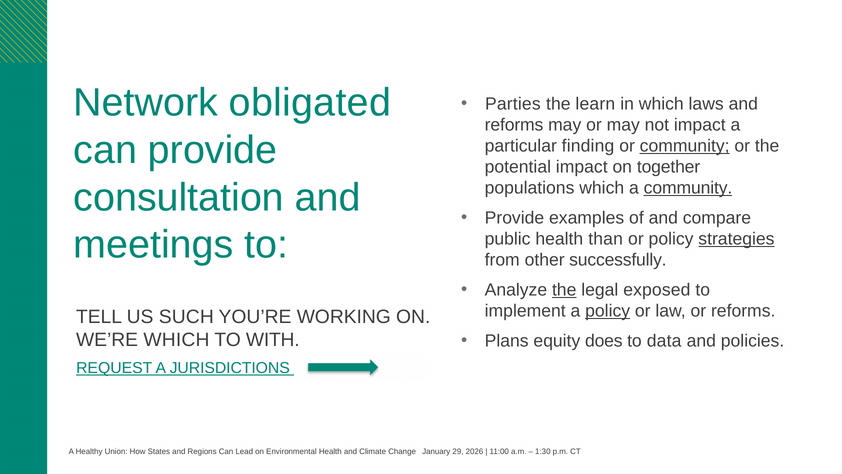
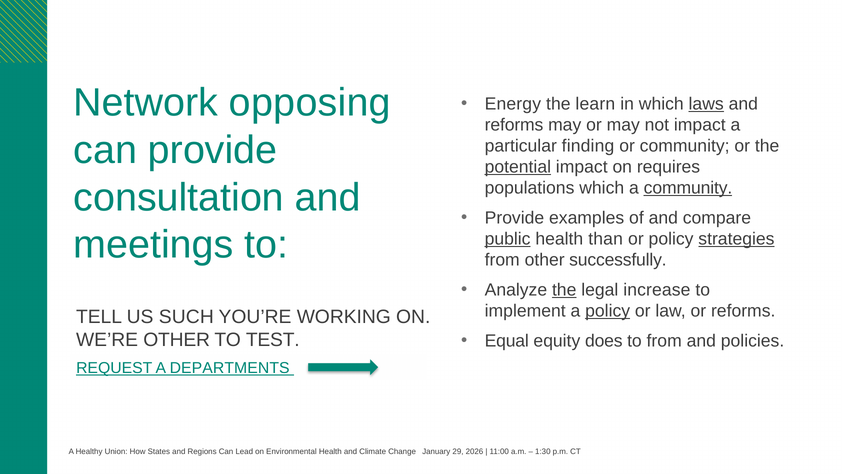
obligated: obligated -> opposing
Parties: Parties -> Energy
laws underline: none -> present
community at (685, 146) underline: present -> none
potential underline: none -> present
together: together -> requires
public underline: none -> present
exposed: exposed -> increase
WE’RE WHICH: WHICH -> OTHER
WITH: WITH -> TEST
Plans: Plans -> Equal
to data: data -> from
JURISDICTIONS: JURISDICTIONS -> DEPARTMENTS
